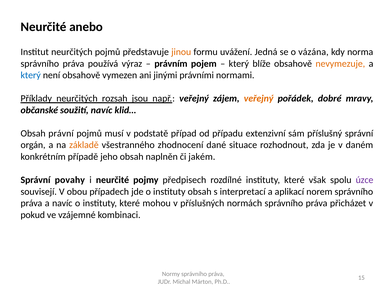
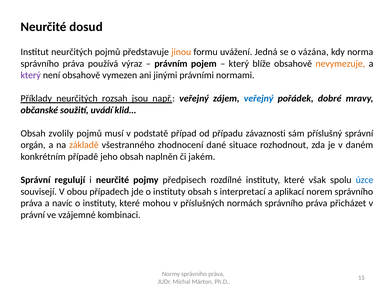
anebo: anebo -> dosud
který at (31, 75) colour: blue -> purple
veřejný at (259, 98) colour: orange -> blue
soužití navíc: navíc -> uvádí
právní: právní -> zvolily
extenzivní: extenzivní -> závaznosti
povahy: povahy -> regulují
úzce colour: purple -> blue
pokud: pokud -> právní
